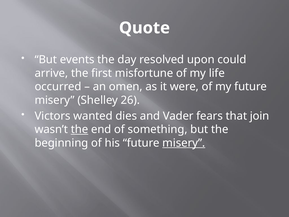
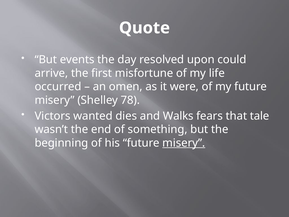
26: 26 -> 78
Vader: Vader -> Walks
join: join -> tale
the at (80, 129) underline: present -> none
